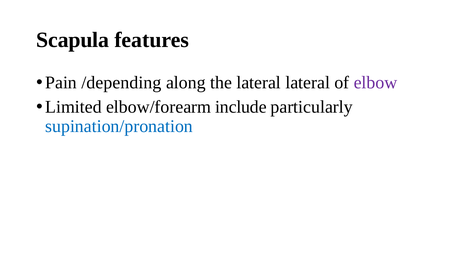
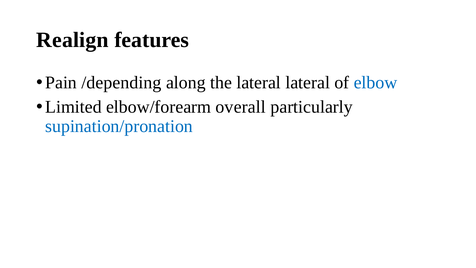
Scapula: Scapula -> Realign
elbow colour: purple -> blue
include: include -> overall
